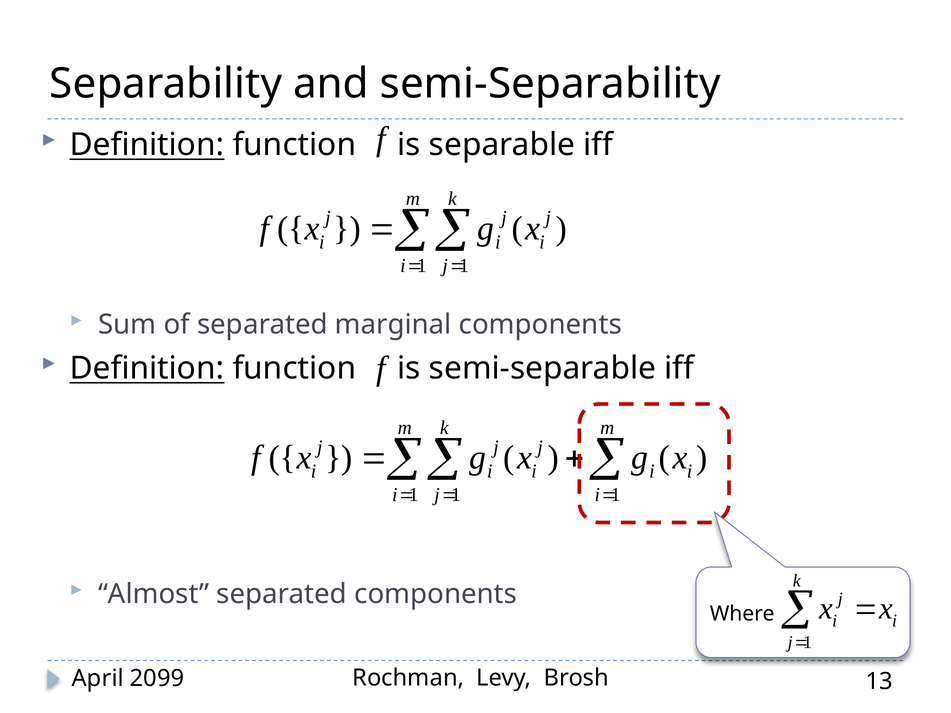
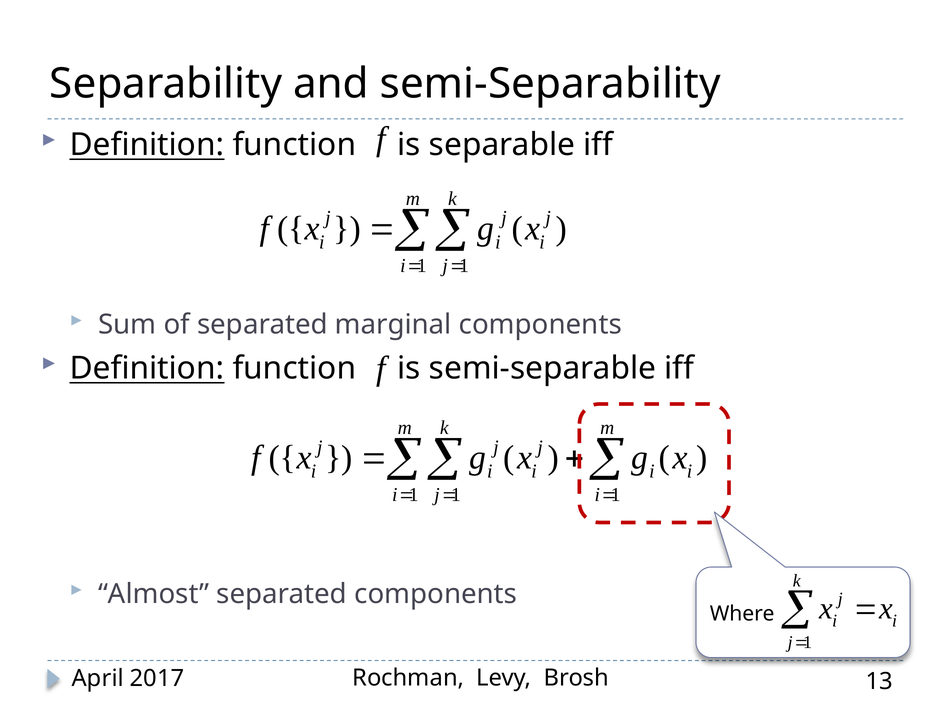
2099: 2099 -> 2017
